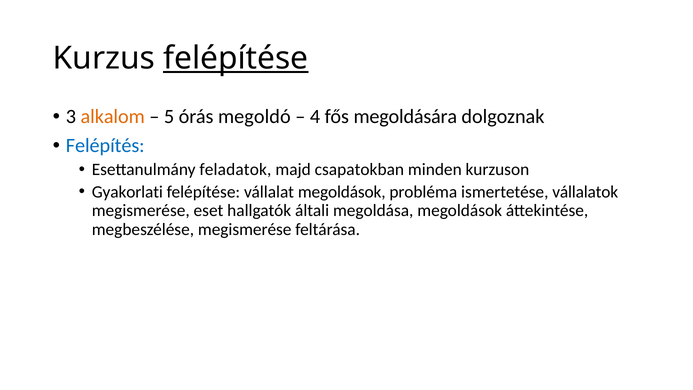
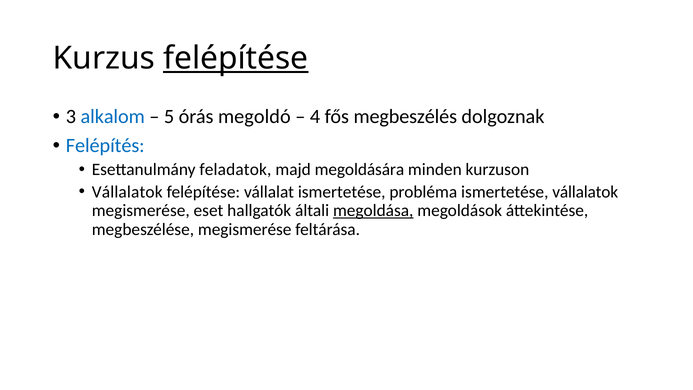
alkalom colour: orange -> blue
megoldására: megoldására -> megbeszélés
csapatokban: csapatokban -> megoldására
Gyakorlati at (127, 192): Gyakorlati -> Vállalatok
vállalat megoldások: megoldások -> ismertetése
megoldása underline: none -> present
